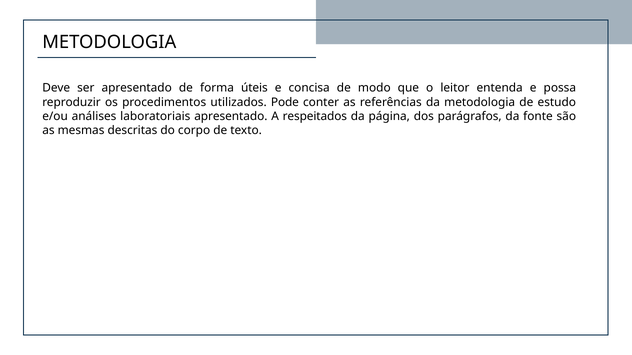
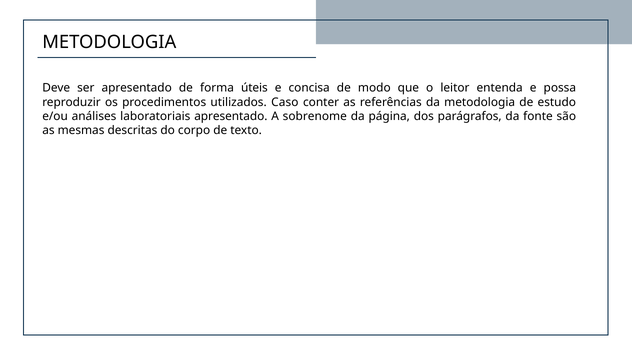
Pode: Pode -> Caso
respeitados: respeitados -> sobrenome
